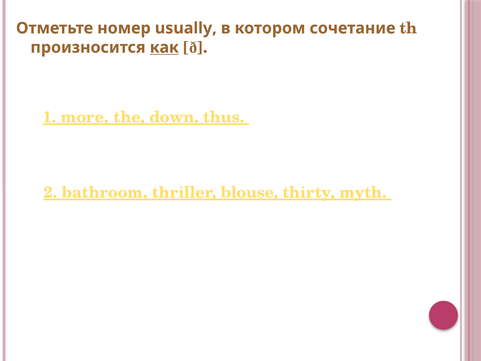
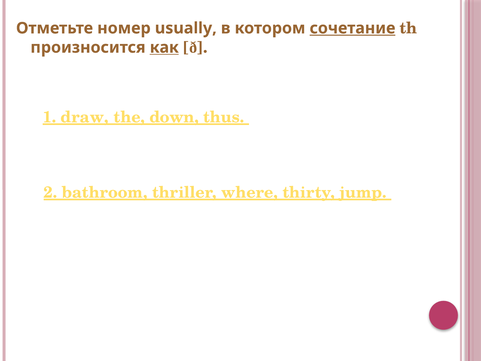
сочетание underline: none -> present
more: more -> draw
blouse: blouse -> where
myth: myth -> jump
